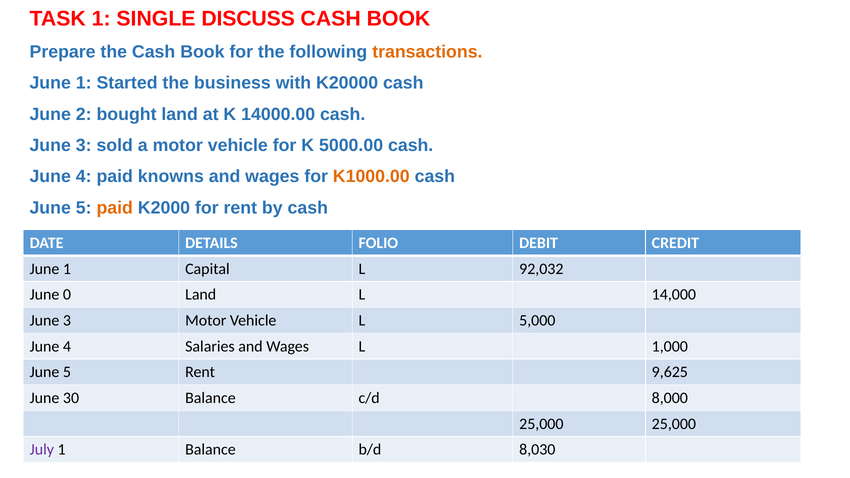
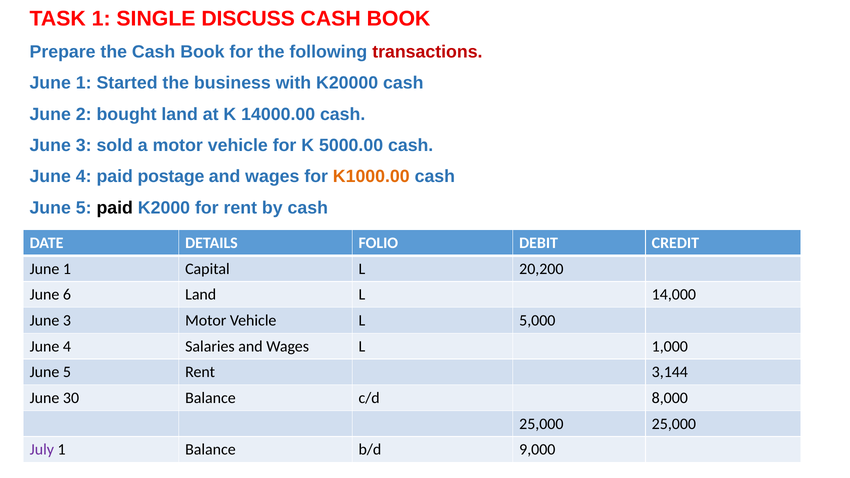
transactions colour: orange -> red
knowns: knowns -> postage
paid at (115, 208) colour: orange -> black
92,032: 92,032 -> 20,200
0: 0 -> 6
9,625: 9,625 -> 3,144
8,030: 8,030 -> 9,000
